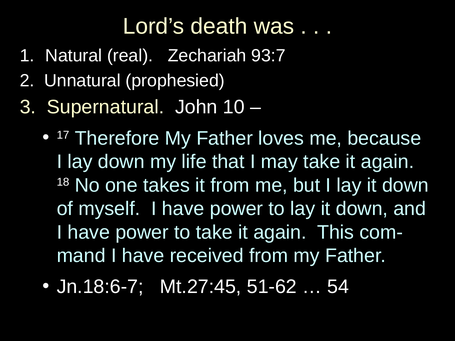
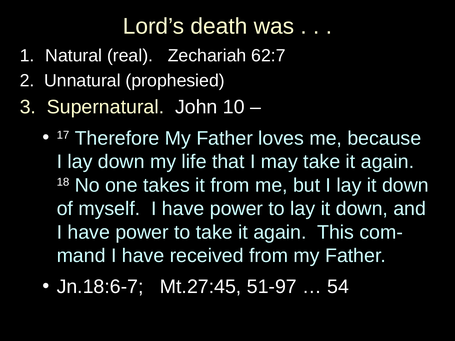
93:7: 93:7 -> 62:7
51-62: 51-62 -> 51-97
